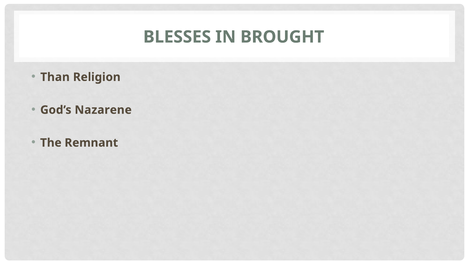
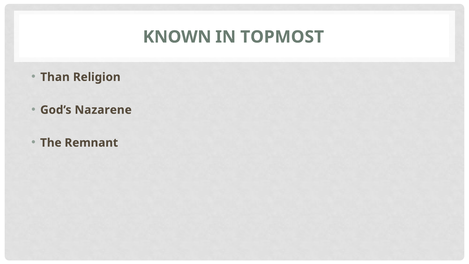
BLESSES: BLESSES -> KNOWN
BROUGHT: BROUGHT -> TOPMOST
